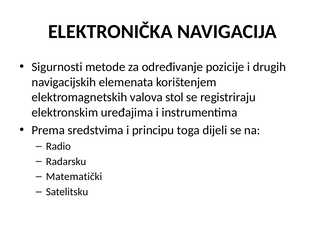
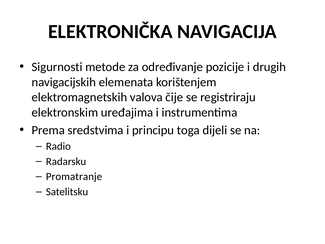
stol: stol -> čije
Matematički: Matematički -> Promatranje
